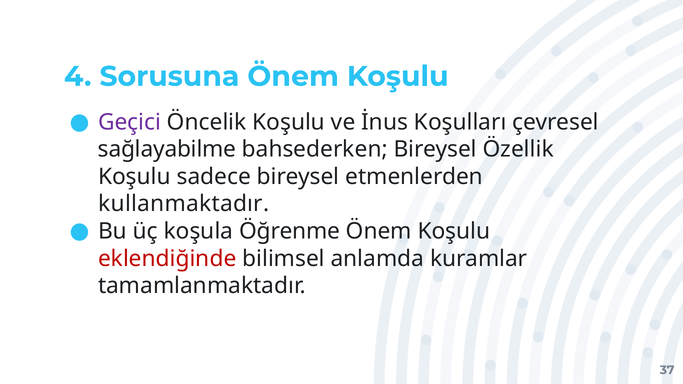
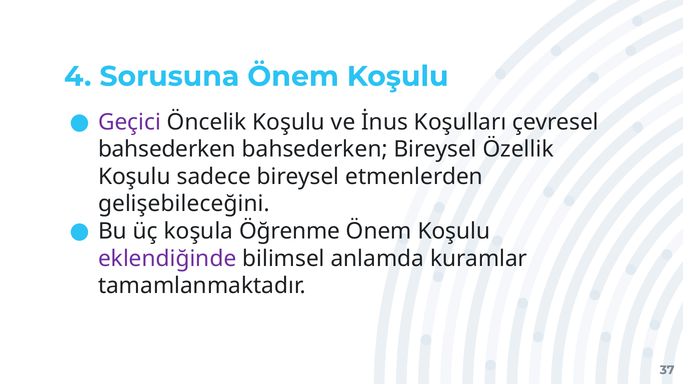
sağlayabilme at (167, 149): sağlayabilme -> bahsederken
kullanmaktadır: kullanmaktadır -> gelişebileceğini
eklendiğinde colour: red -> purple
